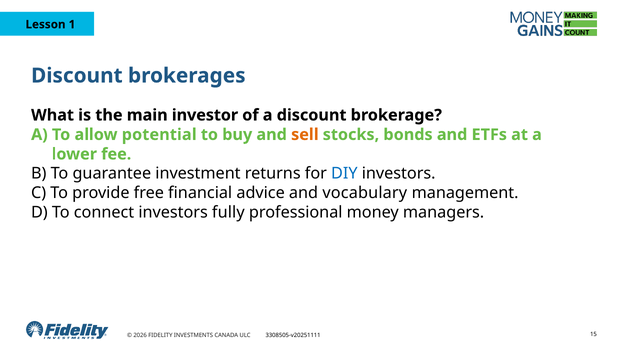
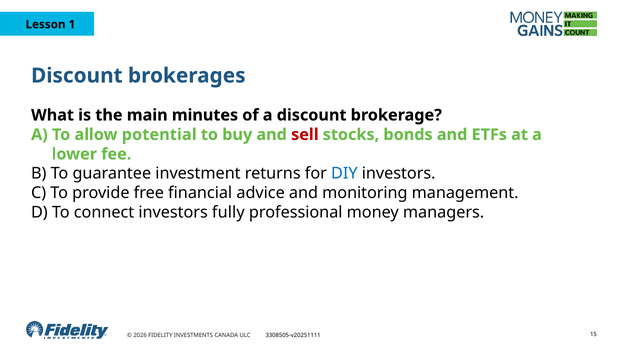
investor: investor -> minutes
sell colour: orange -> red
vocabulary: vocabulary -> monitoring
